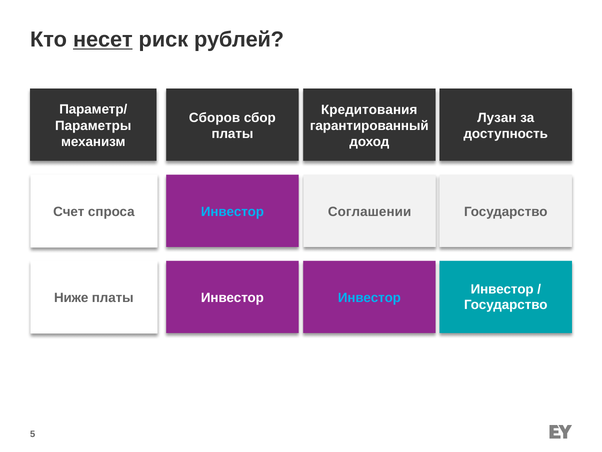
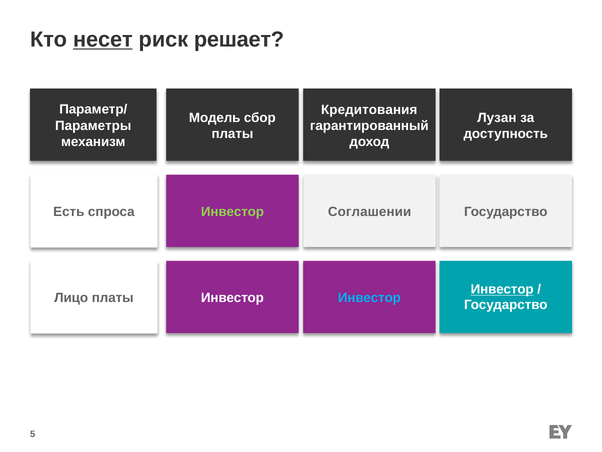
рублей: рублей -> решает
Сборов: Сборов -> Модель
Счет: Счет -> Есть
Инвестор at (232, 212) colour: light blue -> light green
Инвестор at (502, 289) underline: none -> present
Ниже: Ниже -> Лицо
